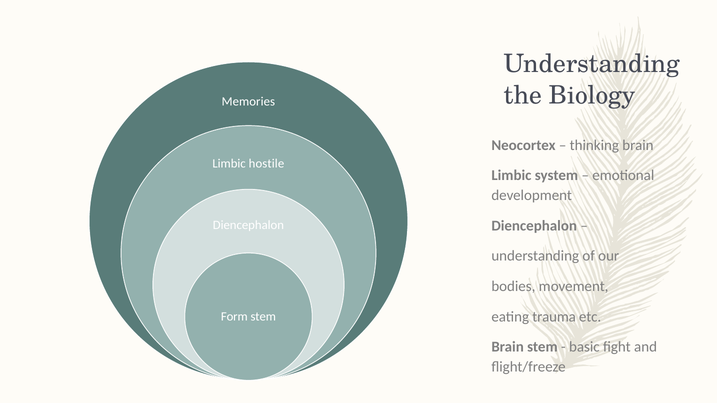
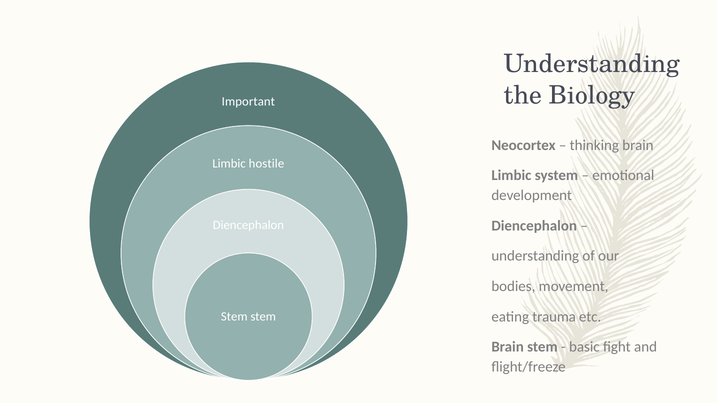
Memories: Memories -> Important
Form at (234, 317): Form -> Stem
